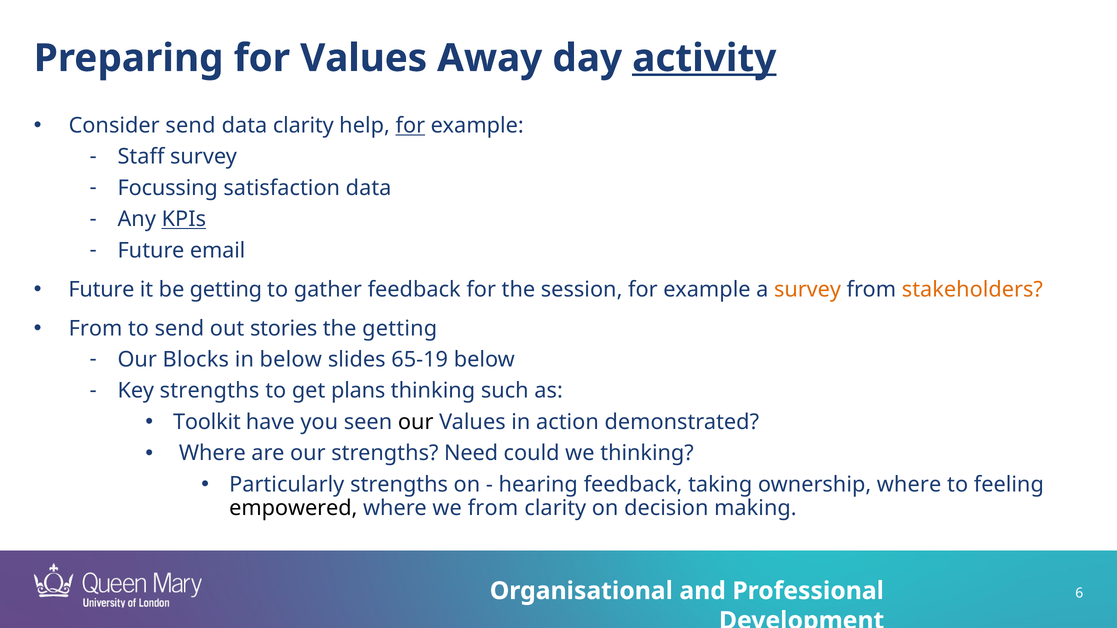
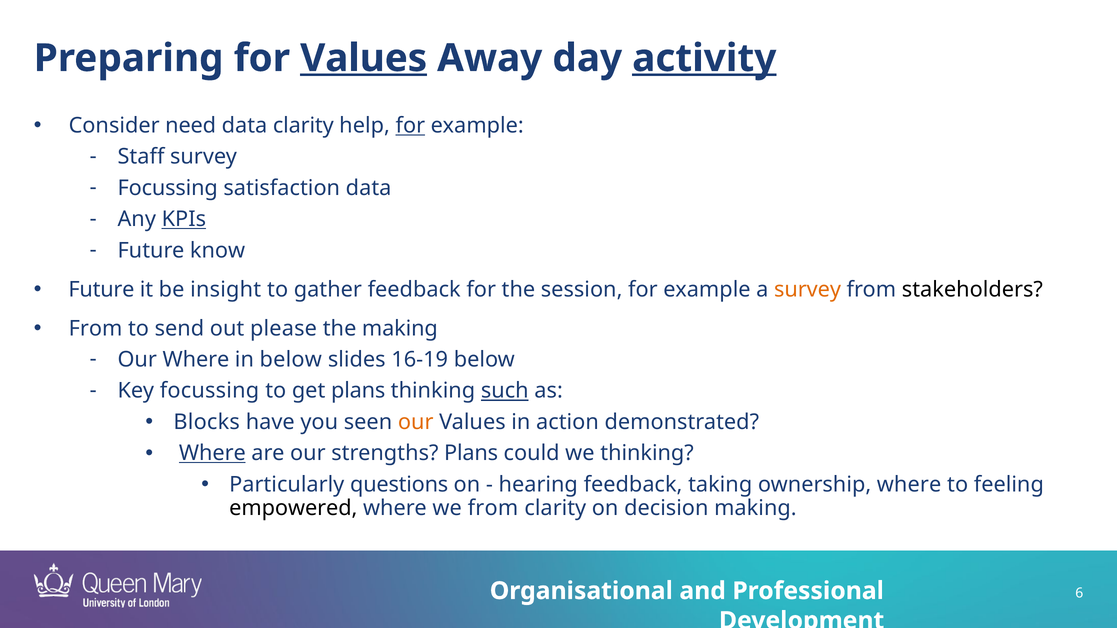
Values at (364, 58) underline: none -> present
Consider send: send -> need
email: email -> know
be getting: getting -> insight
stakeholders colour: orange -> black
stories: stories -> please
the getting: getting -> making
Our Blocks: Blocks -> Where
65-19: 65-19 -> 16-19
Key strengths: strengths -> focussing
such underline: none -> present
Toolkit: Toolkit -> Blocks
our at (416, 422) colour: black -> orange
Where at (212, 453) underline: none -> present
strengths Need: Need -> Plans
Particularly strengths: strengths -> questions
